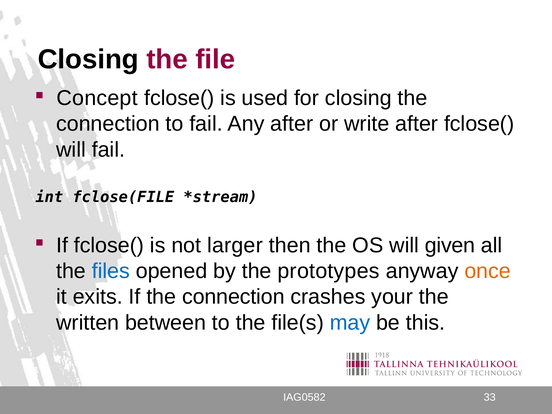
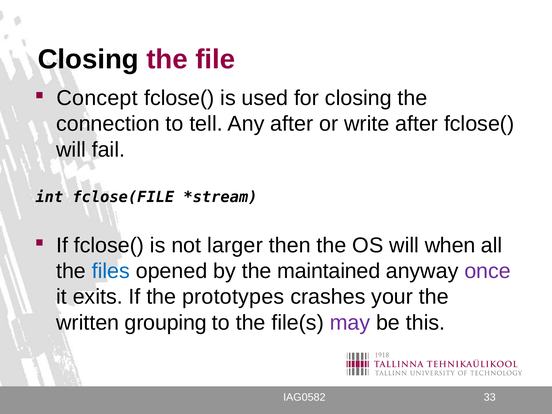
to fail: fail -> tell
given: given -> when
prototypes: prototypes -> maintained
once colour: orange -> purple
If the connection: connection -> prototypes
between: between -> grouping
may colour: blue -> purple
